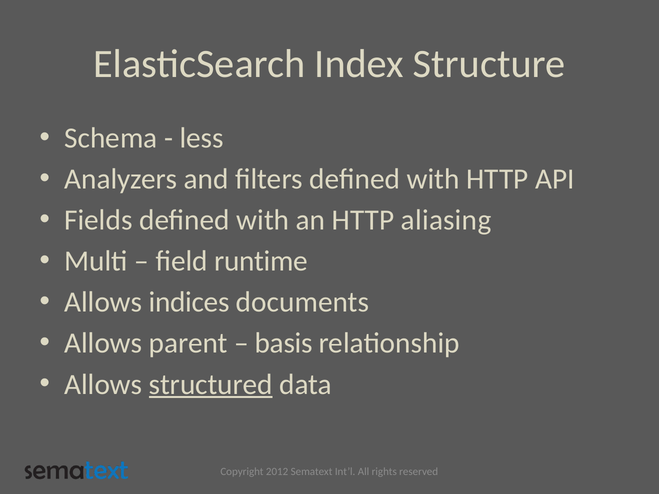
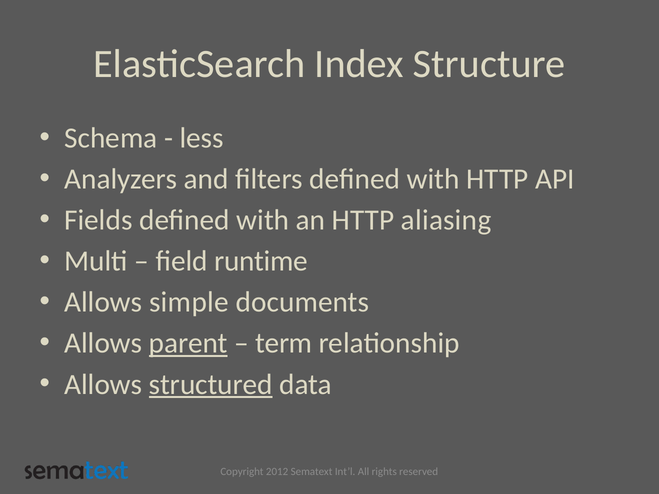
indices: indices -> simple
parent underline: none -> present
basis: basis -> term
